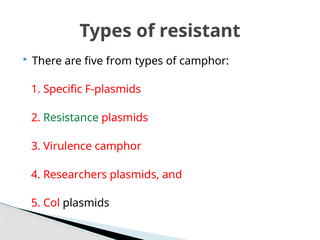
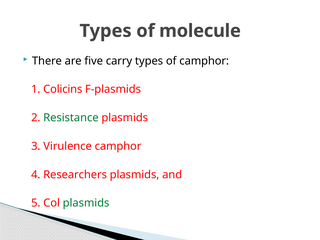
resistant: resistant -> molecule
from: from -> carry
Specific: Specific -> Colicins
plasmids at (86, 203) colour: black -> green
